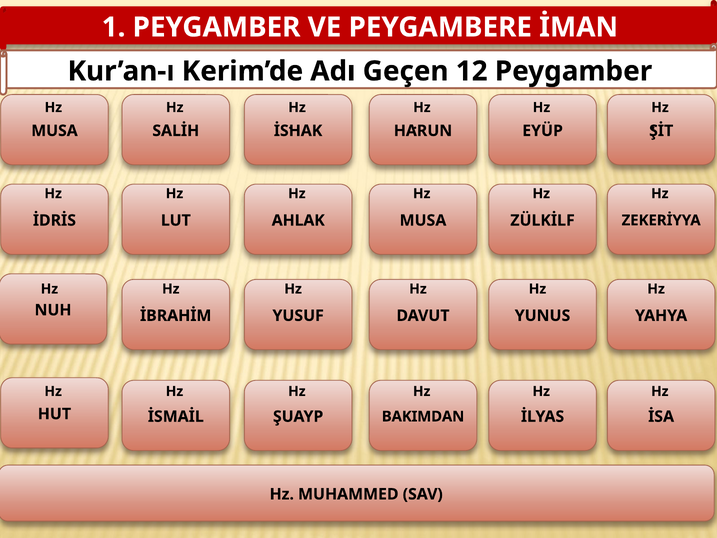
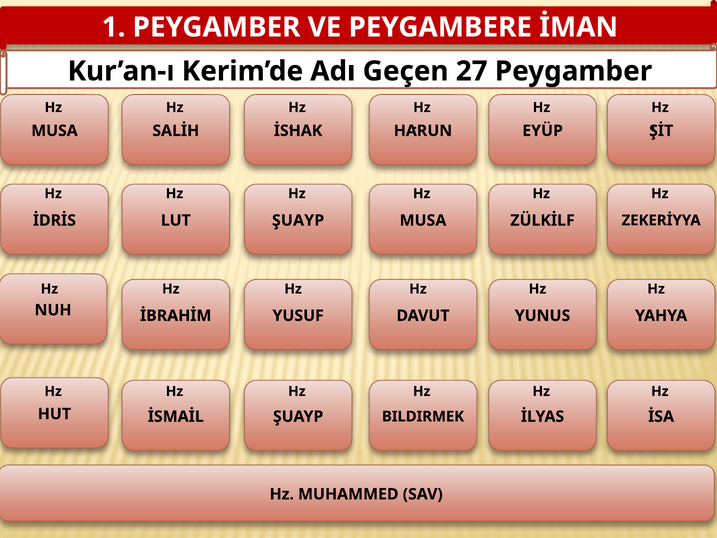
12: 12 -> 27
AHLAK at (298, 220): AHLAK -> ŞUAYP
BAKIMDAN: BAKIMDAN -> BILDIRMEK
